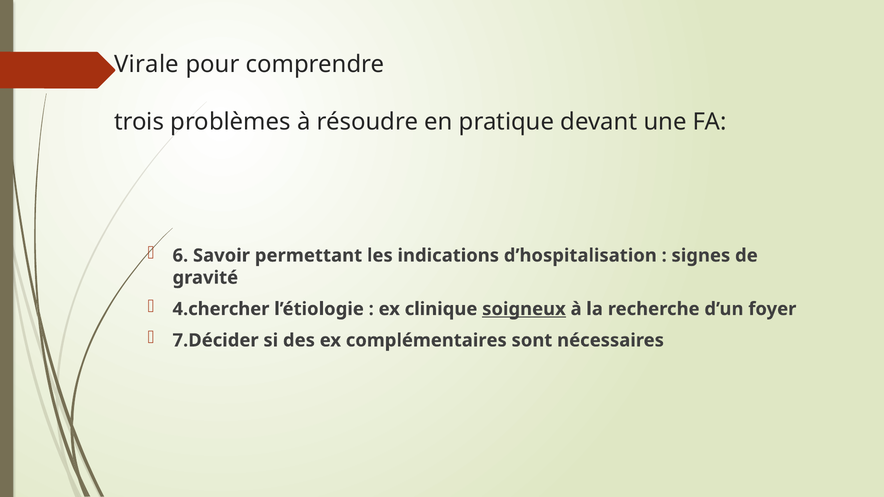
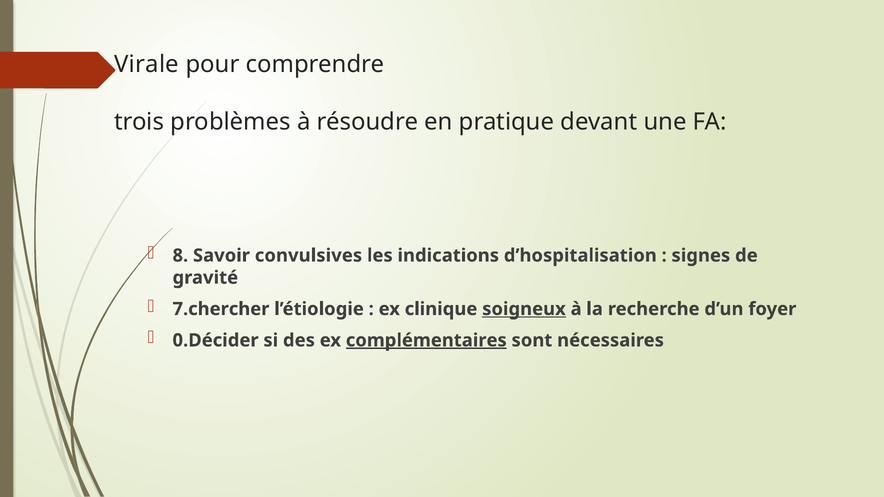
6: 6 -> 8
permettant: permettant -> convulsives
4.chercher: 4.chercher -> 7.chercher
7.Décider: 7.Décider -> 0.Décider
complémentaires underline: none -> present
